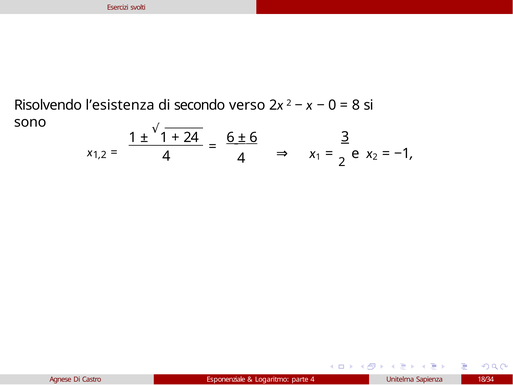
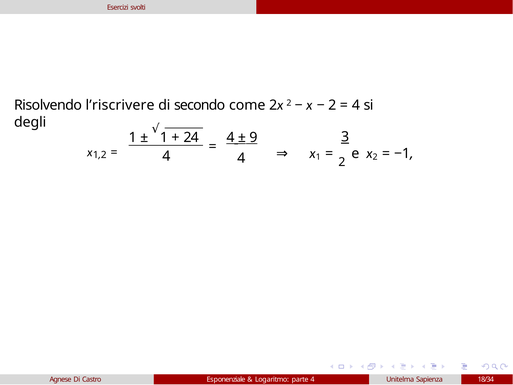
l’esistenza: l’esistenza -> l’riscrivere
verso: verso -> come
0 at (332, 105): 0 -> 2
8 at (356, 105): 8 -> 4
sono: sono -> degli
24 6: 6 -> 4
6 at (253, 137): 6 -> 9
